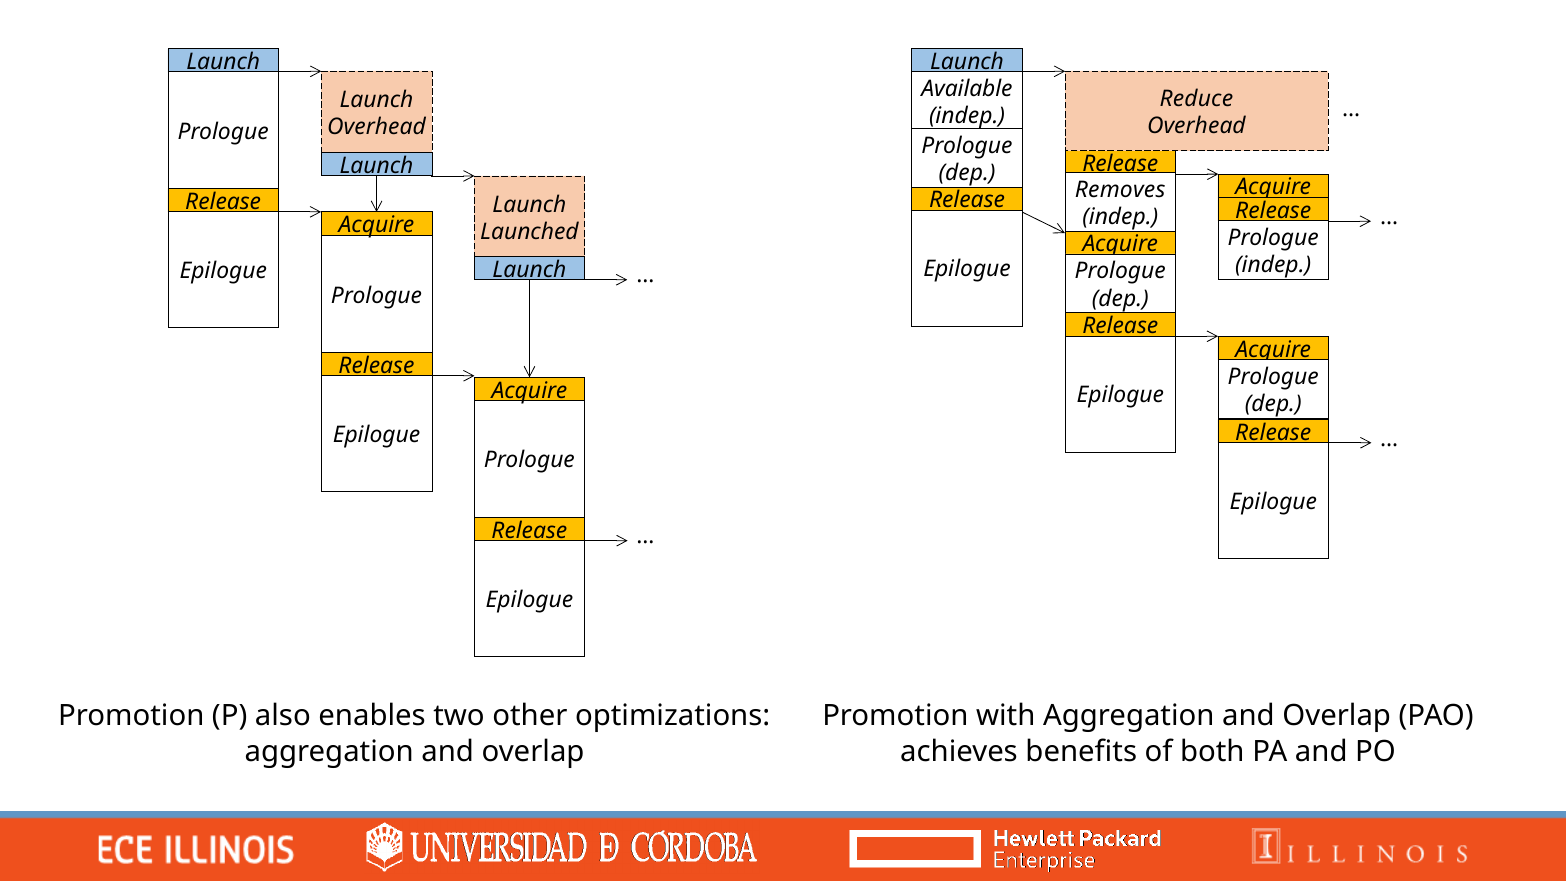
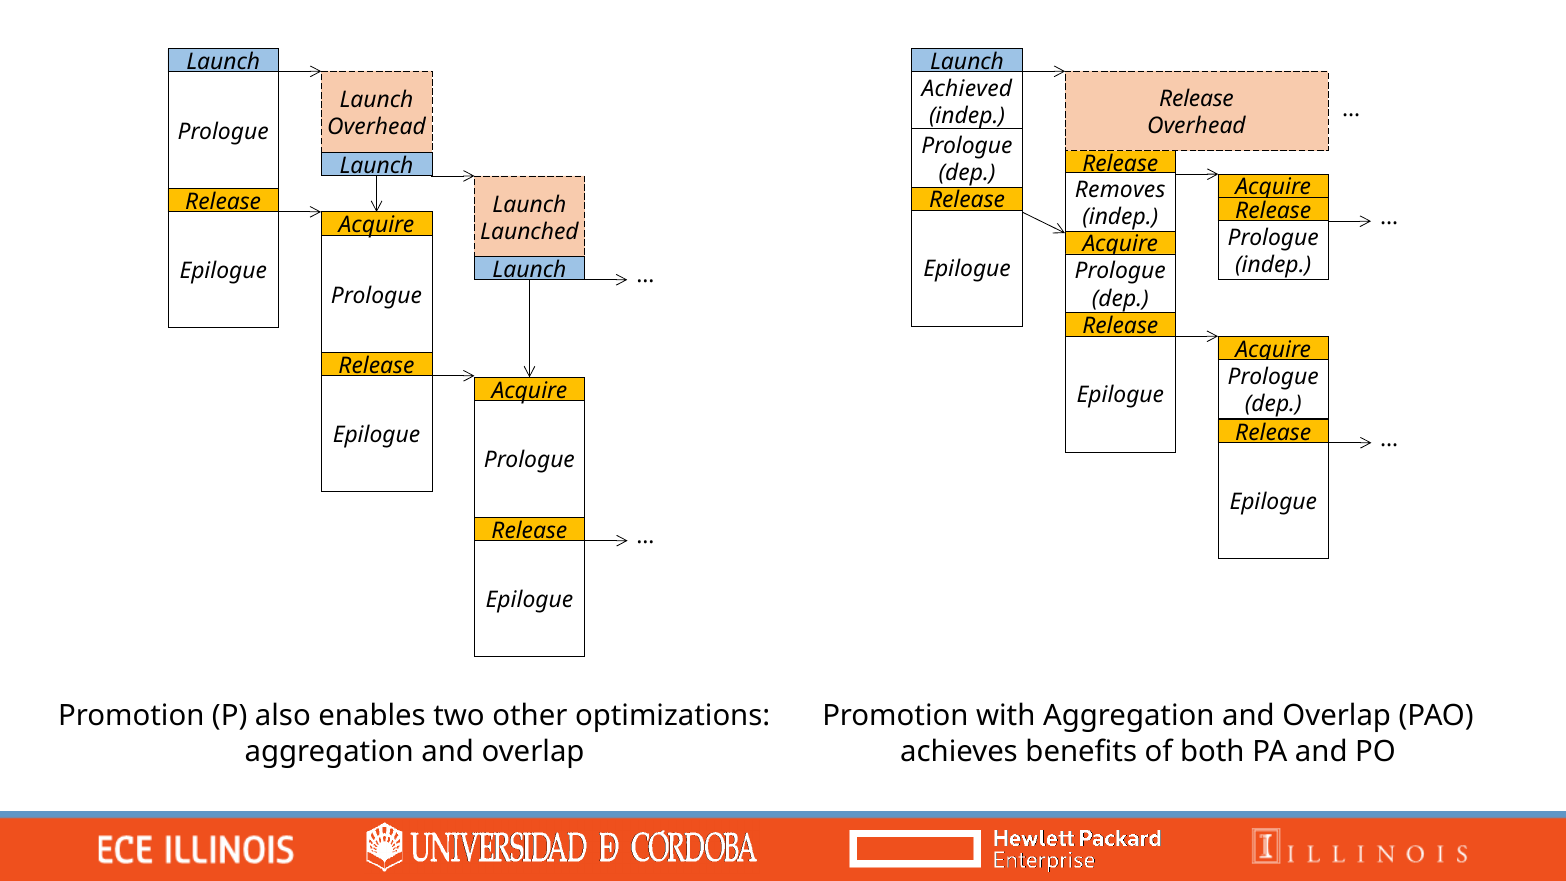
Available: Available -> Achieved
Reduce at (1196, 99): Reduce -> Release
